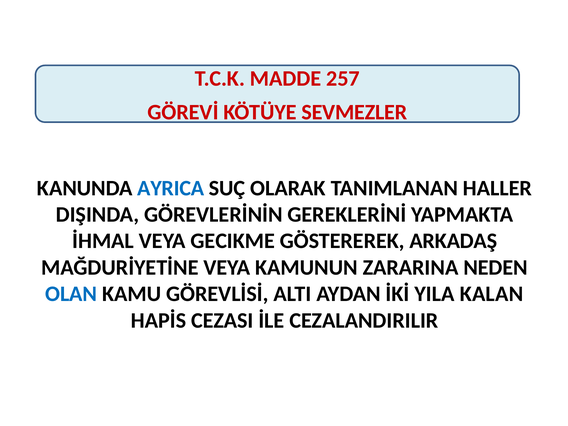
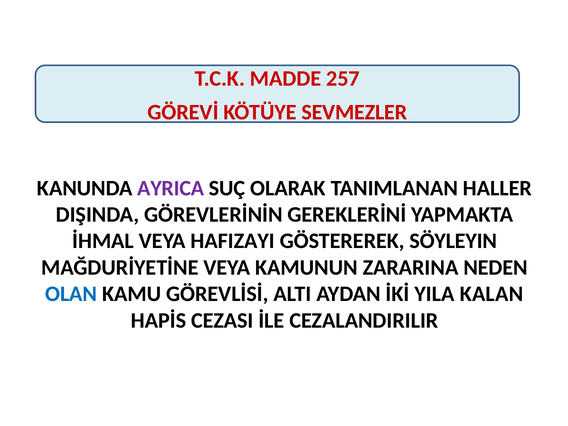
AYRICA colour: blue -> purple
GECIKME: GECIKME -> HAFIZAYI
ARKADAŞ: ARKADAŞ -> SÖYLEYIN
